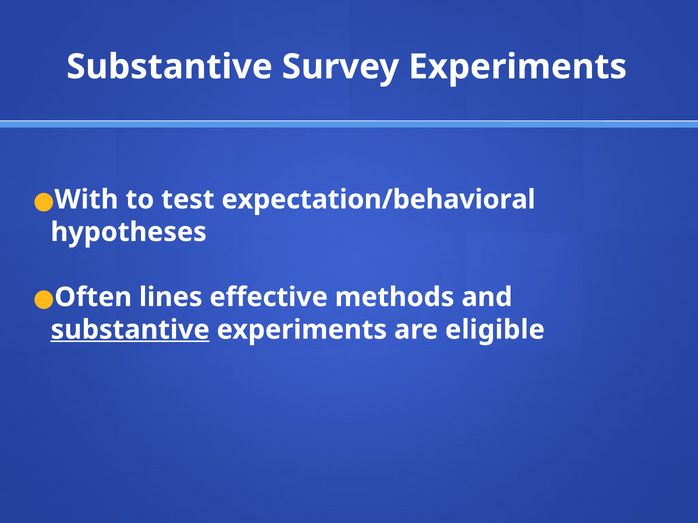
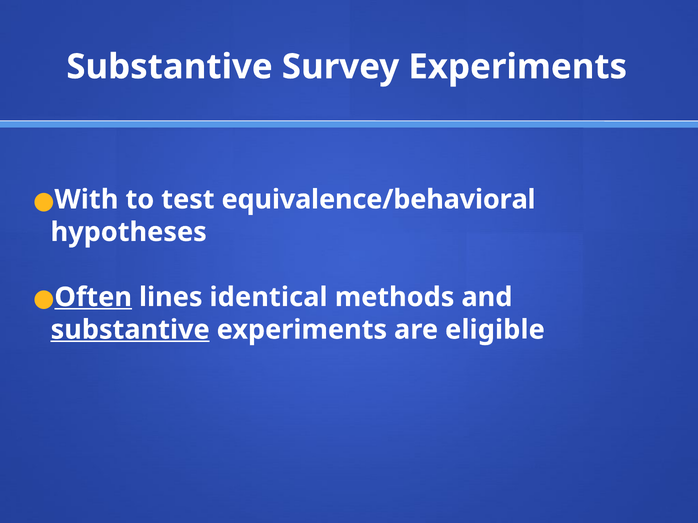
expectation/behavioral: expectation/behavioral -> equivalence/behavioral
Often underline: none -> present
effective: effective -> identical
